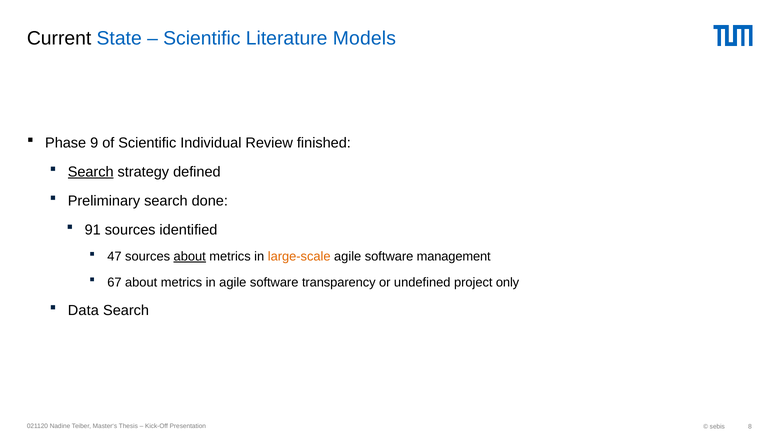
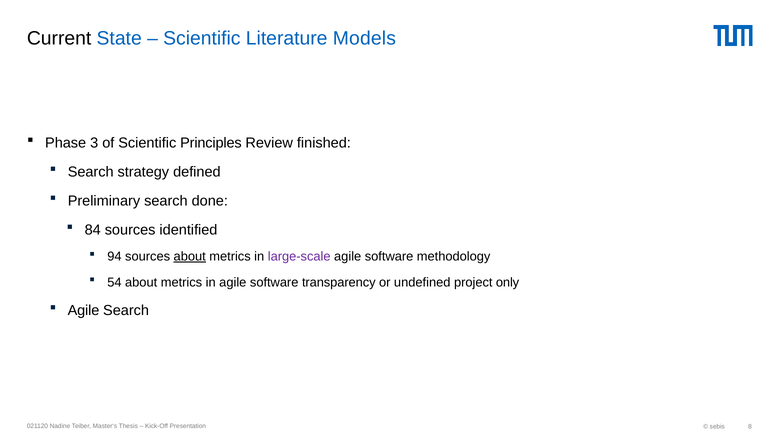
9: 9 -> 3
Individual: Individual -> Principles
Search at (91, 172) underline: present -> none
91: 91 -> 84
47: 47 -> 94
large-scale colour: orange -> purple
management: management -> methodology
67: 67 -> 54
Data at (83, 310): Data -> Agile
